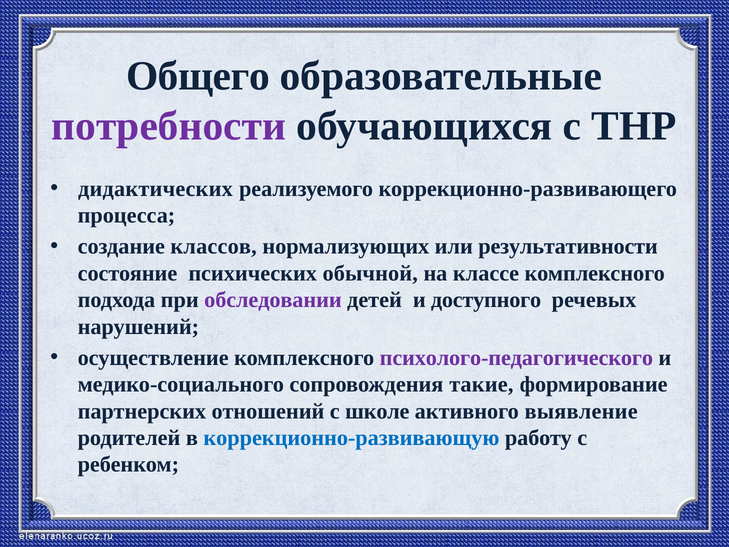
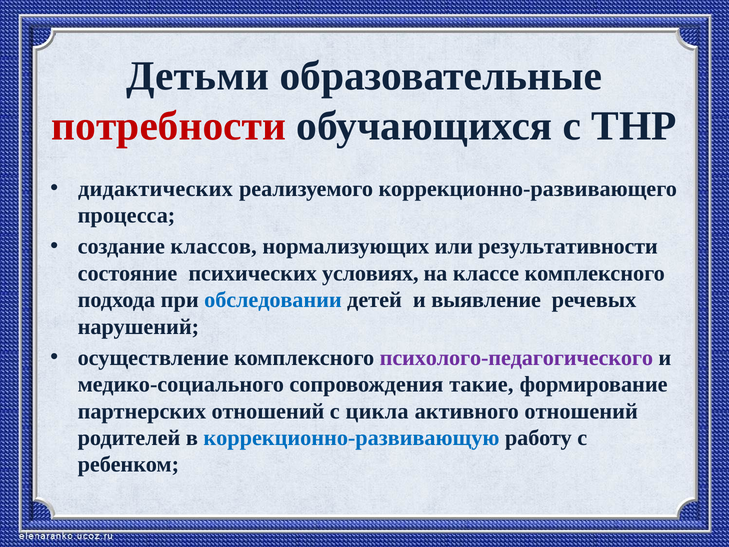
Общего: Общего -> Детьми
потребности colour: purple -> red
обычной: обычной -> условиях
обследовании colour: purple -> blue
доступного: доступного -> выявление
школе: школе -> цикла
активного выявление: выявление -> отношений
